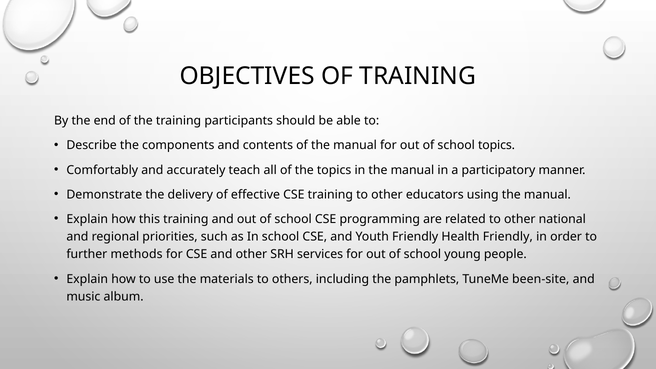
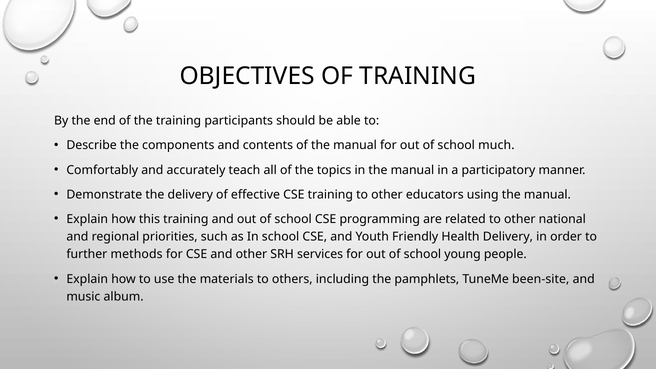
school topics: topics -> much
Health Friendly: Friendly -> Delivery
